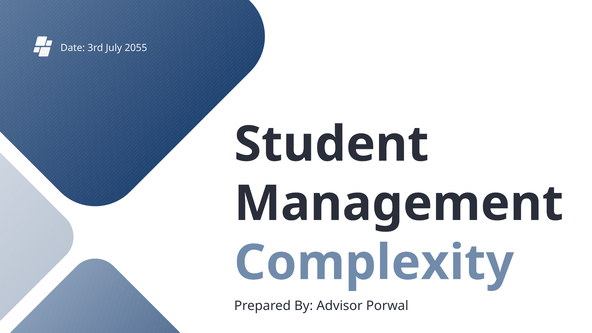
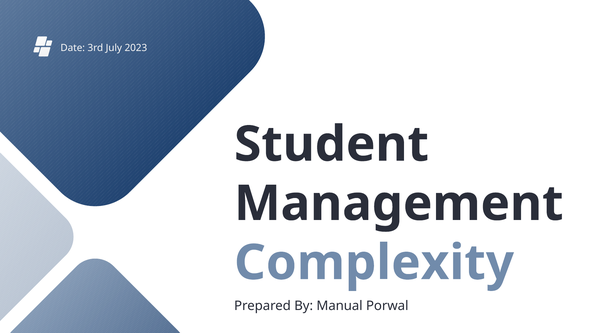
2055: 2055 -> 2023
Advisor: Advisor -> Manual
